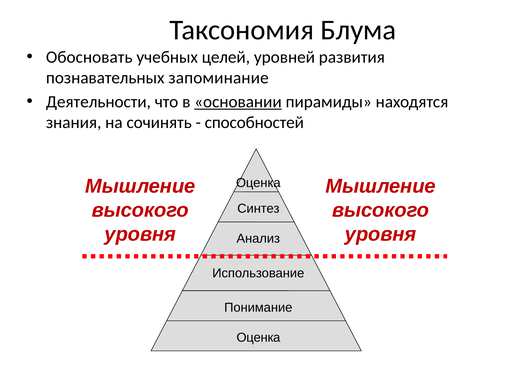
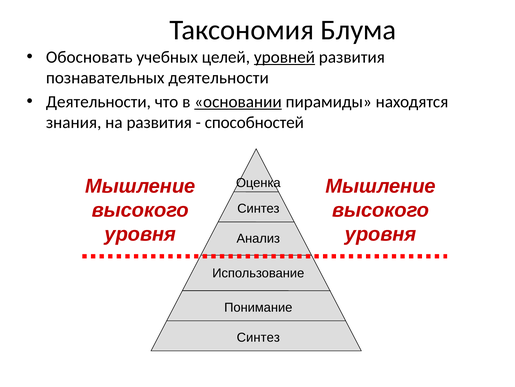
уровней underline: none -> present
познавательных запоминание: запоминание -> деятельности
на сочинять: сочинять -> развития
Оценка at (258, 337): Оценка -> Синтез
